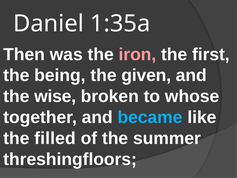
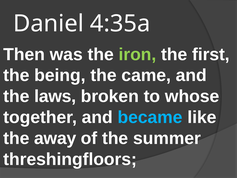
1:35a: 1:35a -> 4:35a
iron colour: pink -> light green
given: given -> came
wise: wise -> laws
filled: filled -> away
